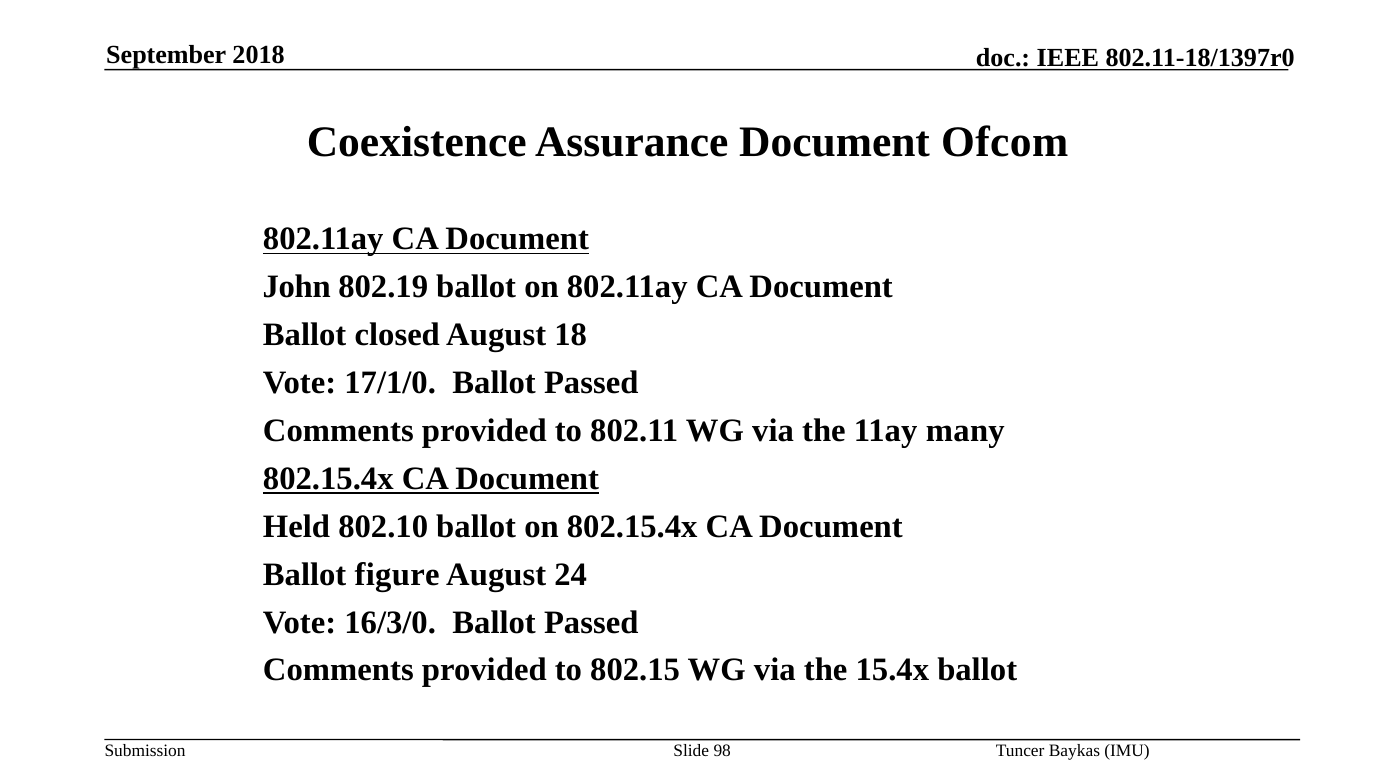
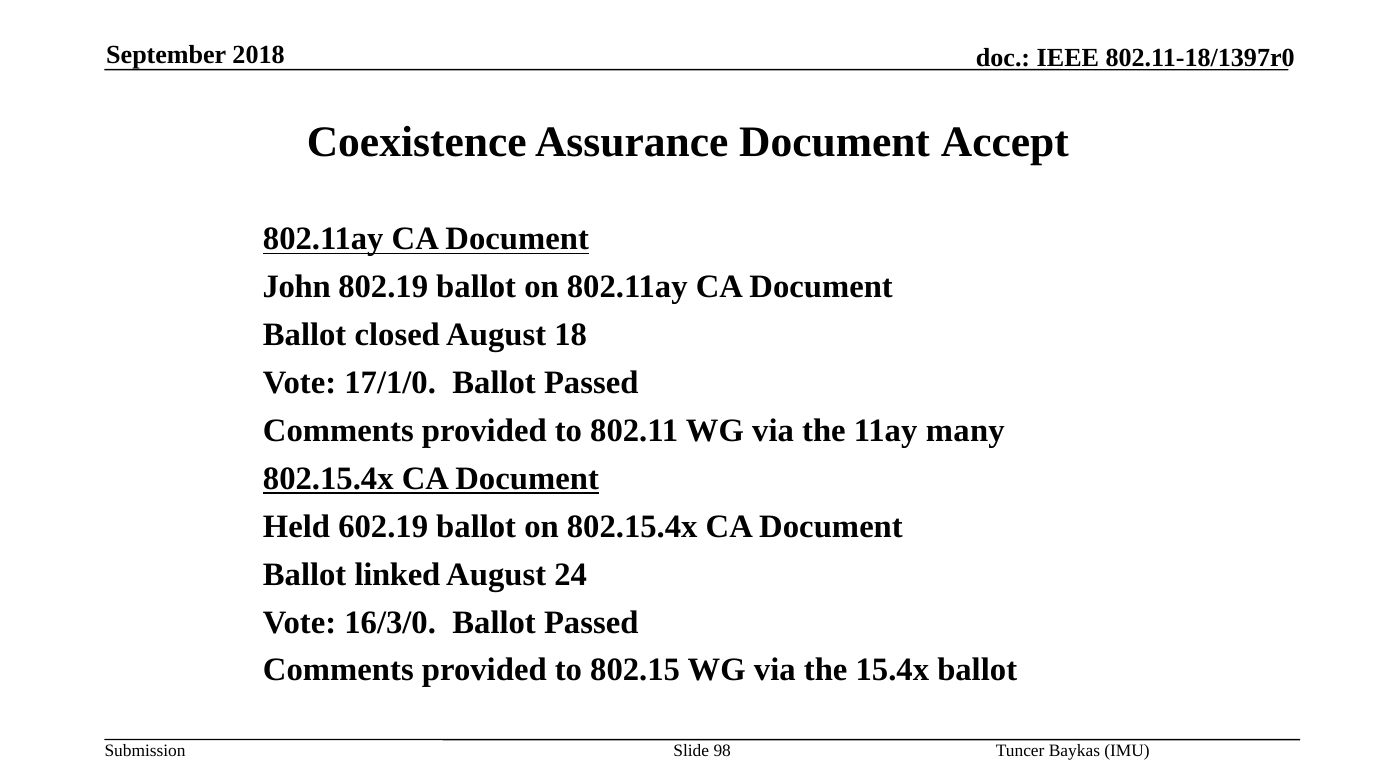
Ofcom: Ofcom -> Accept
802.10: 802.10 -> 602.19
figure: figure -> linked
